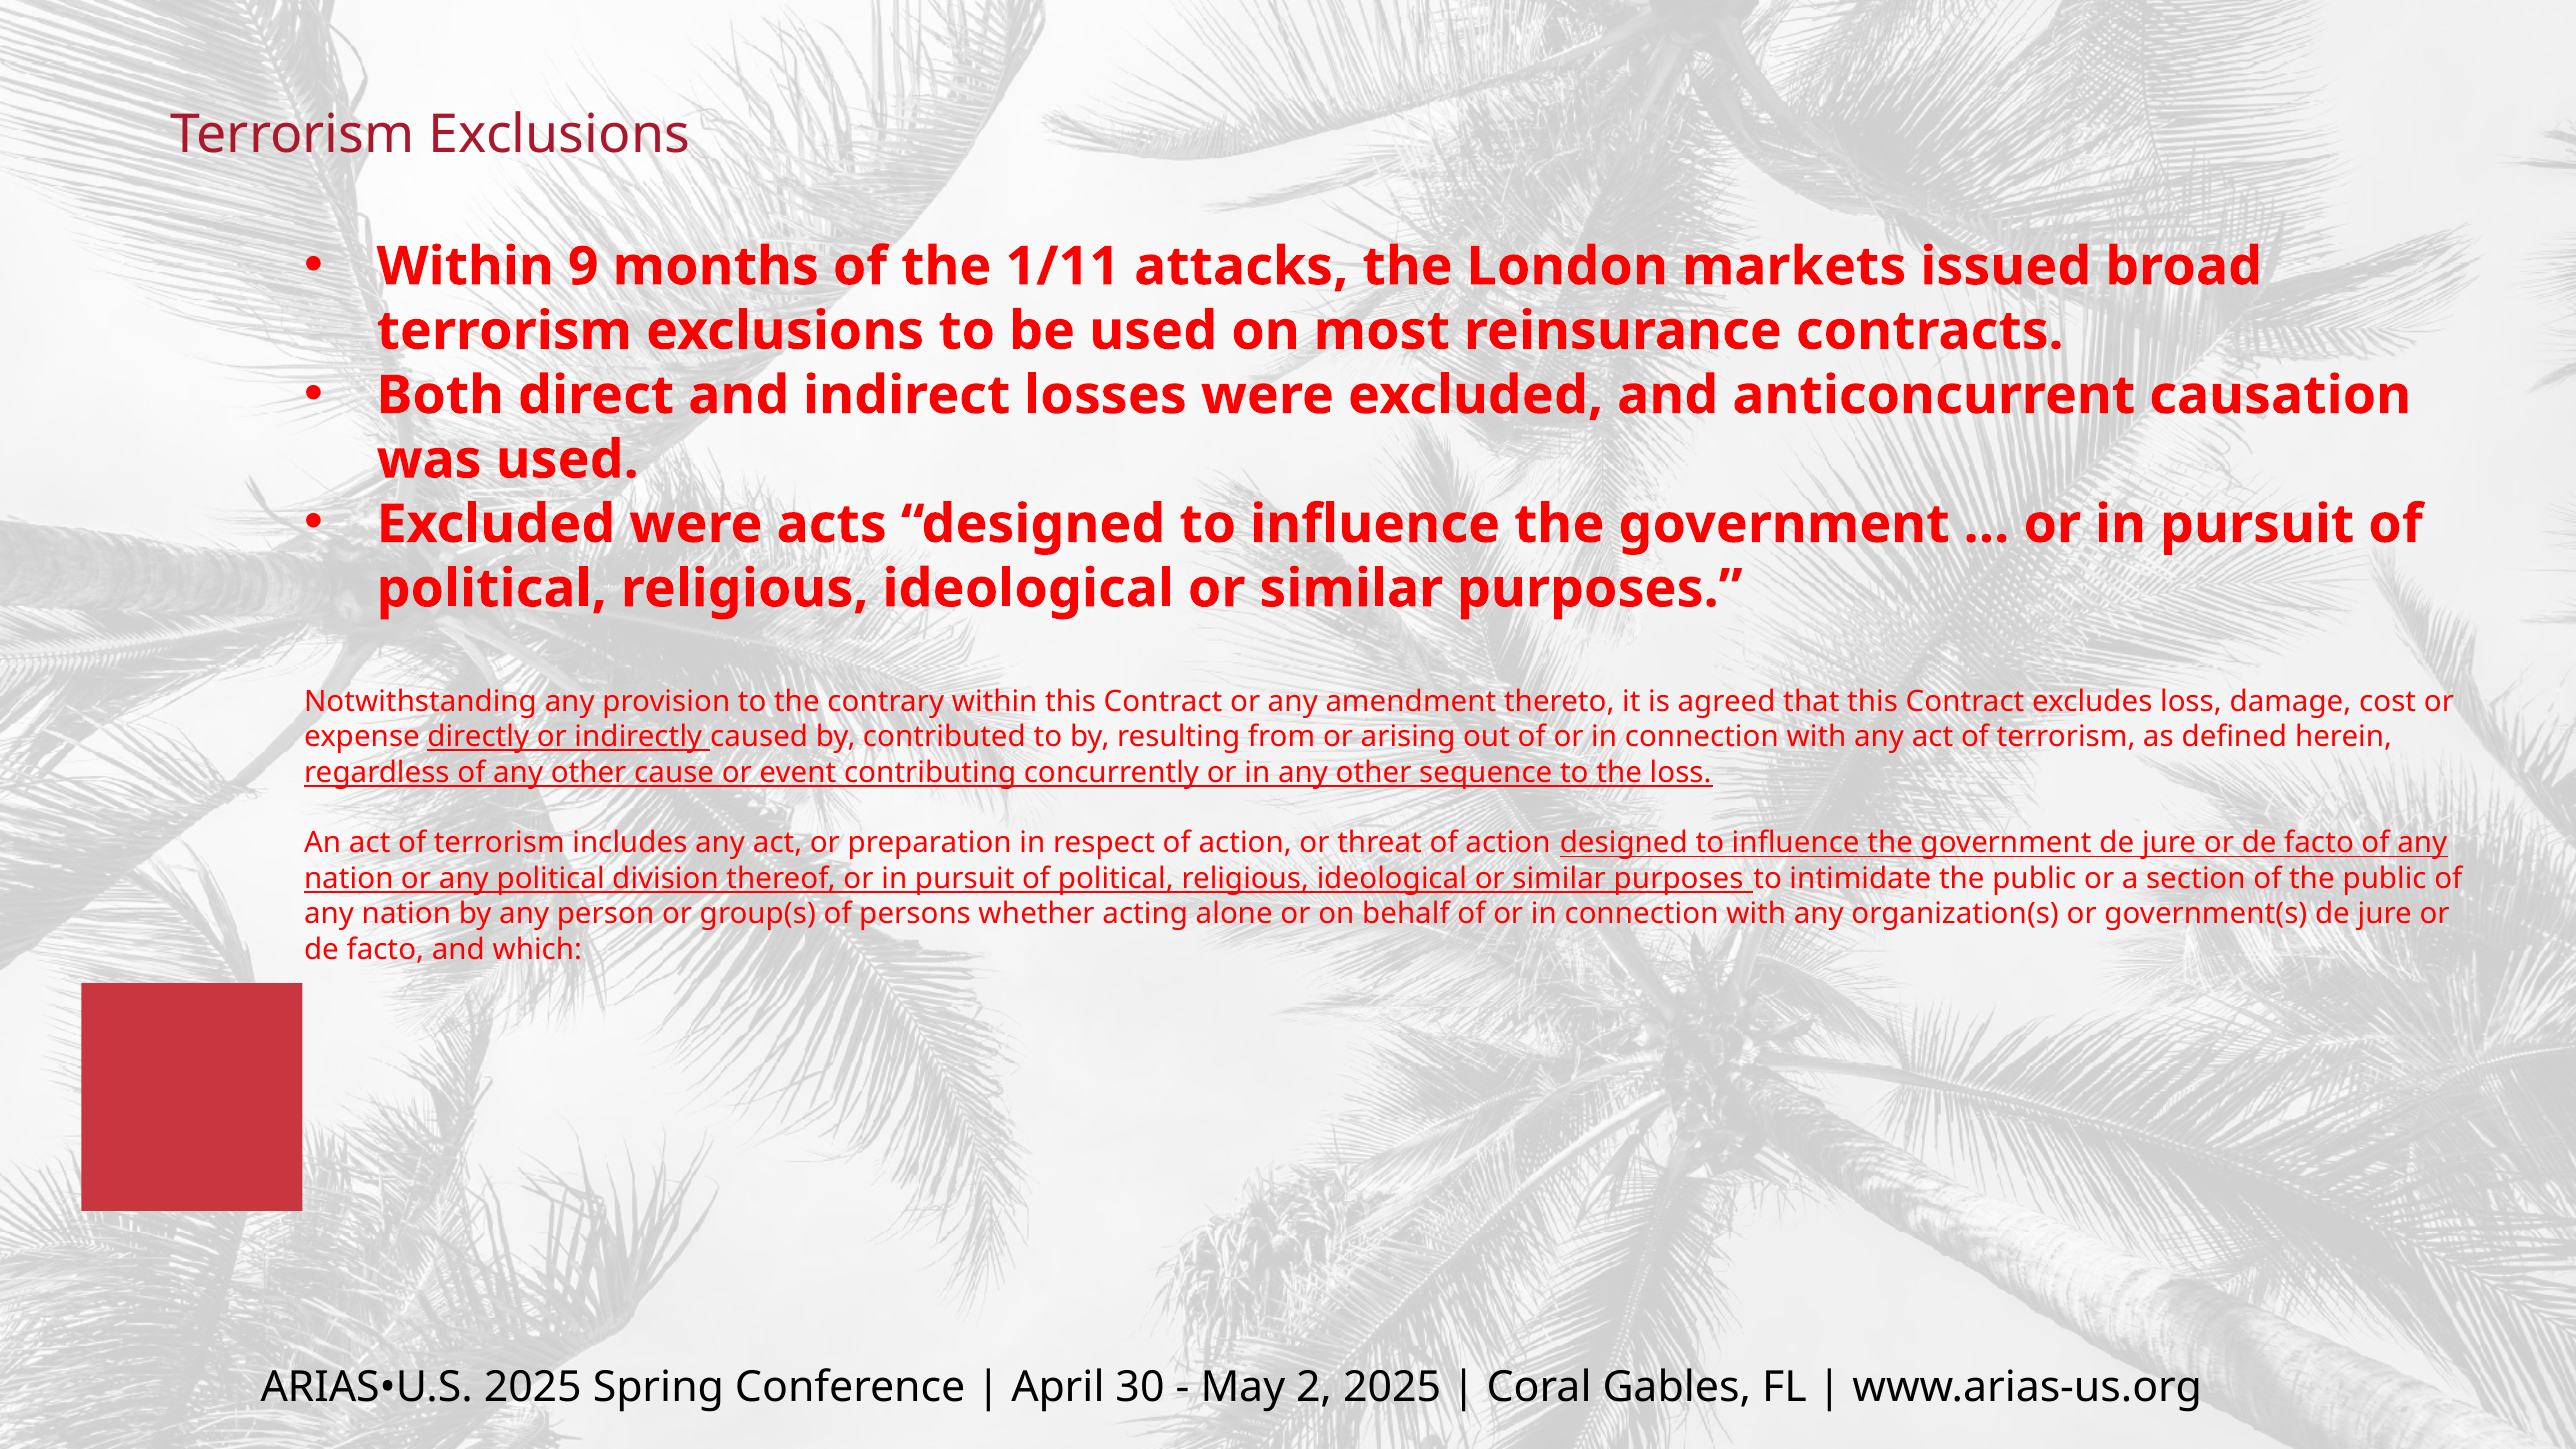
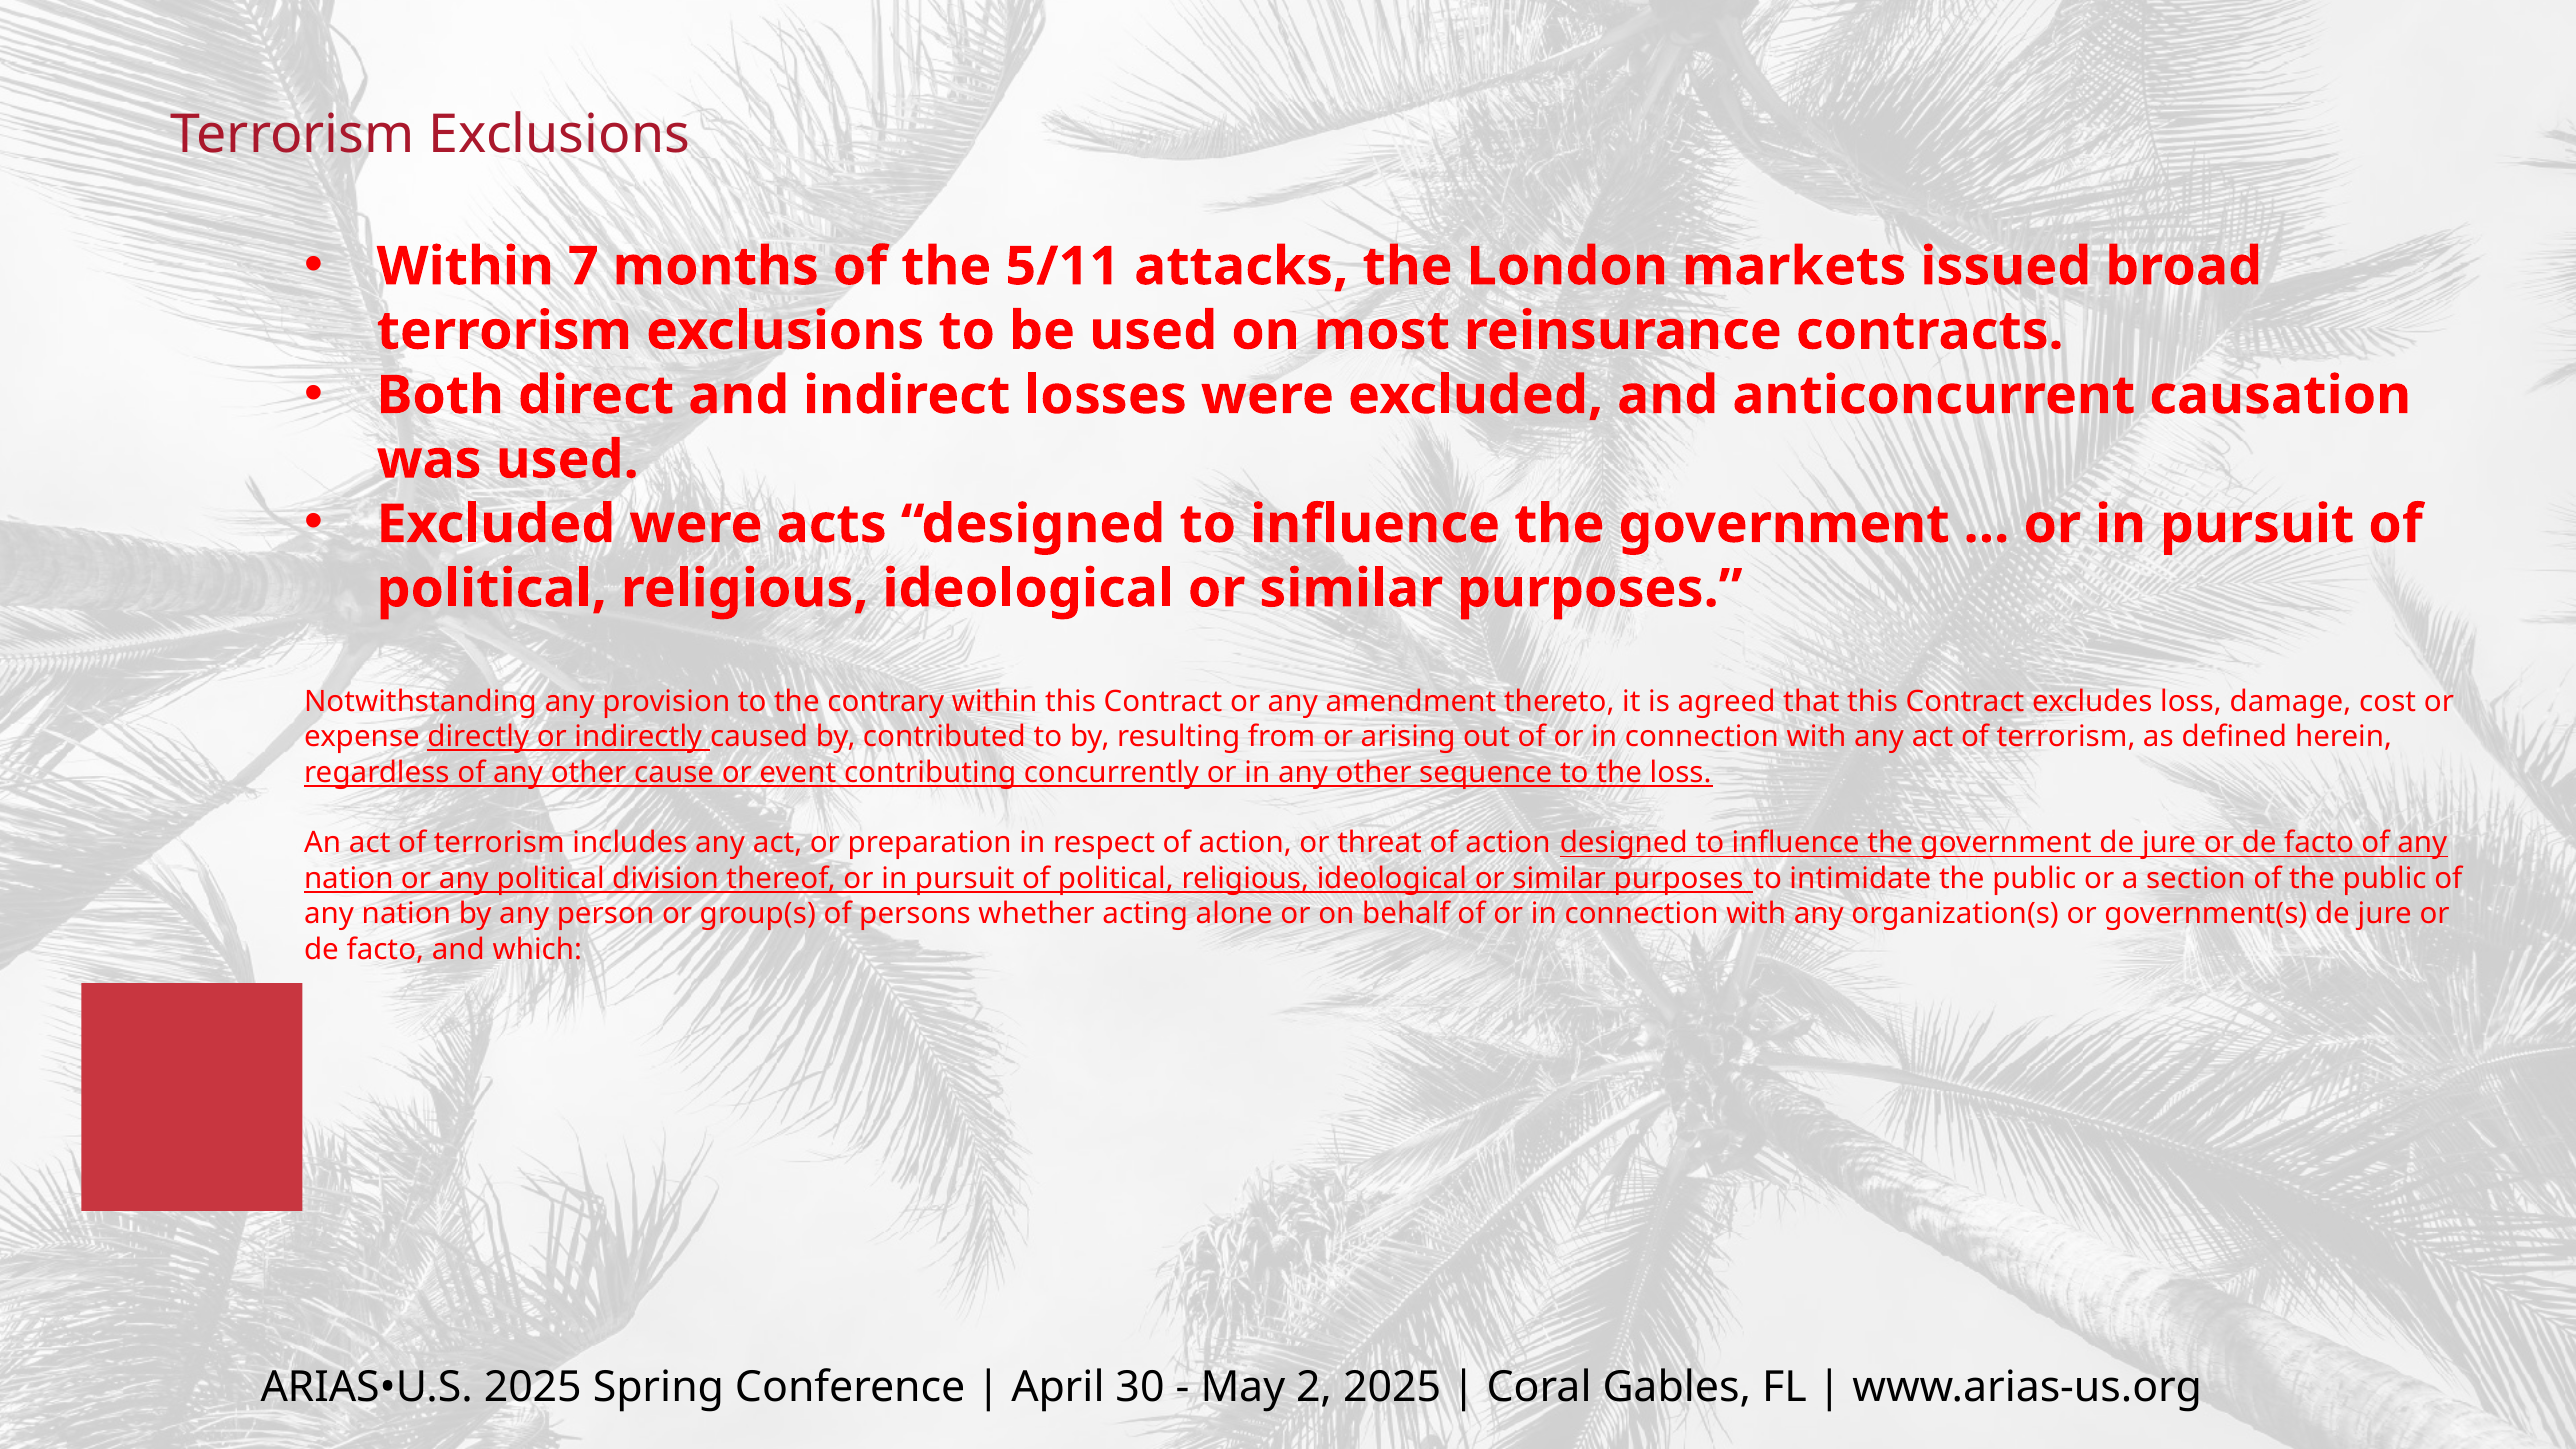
9: 9 -> 7
1/11: 1/11 -> 5/11
